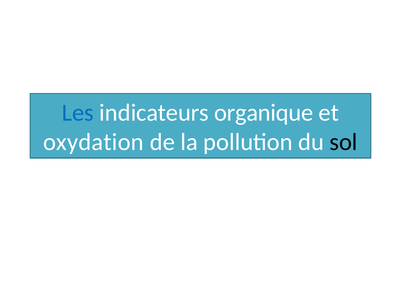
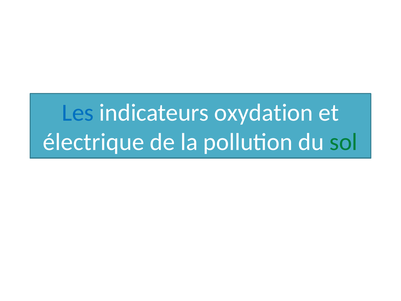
organique: organique -> oxydation
oxydation: oxydation -> électrique
sol colour: black -> green
